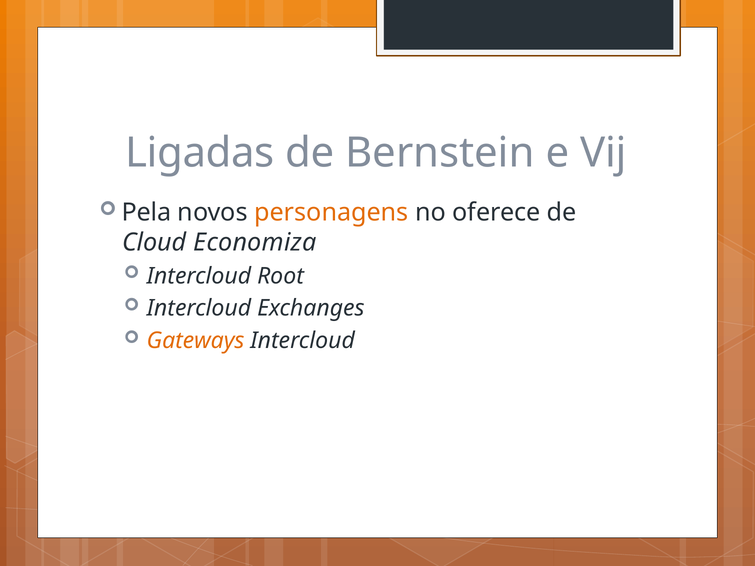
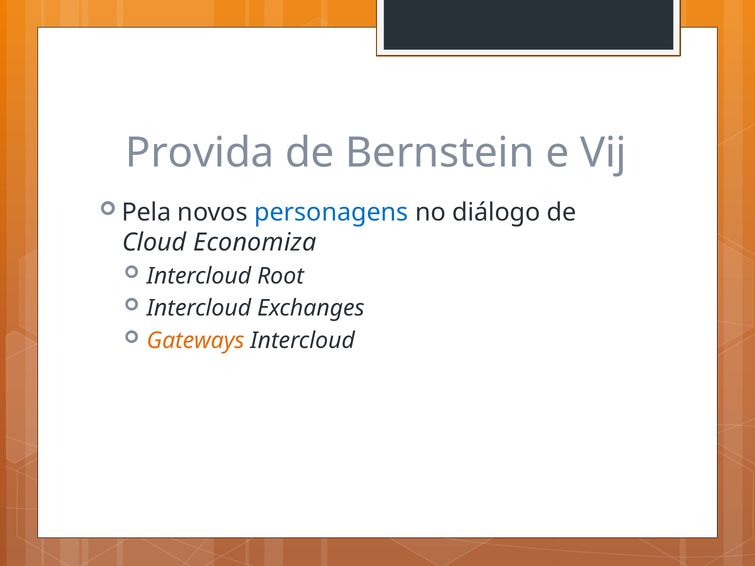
Ligadas: Ligadas -> Provida
personagens colour: orange -> blue
oferece: oferece -> diálogo
